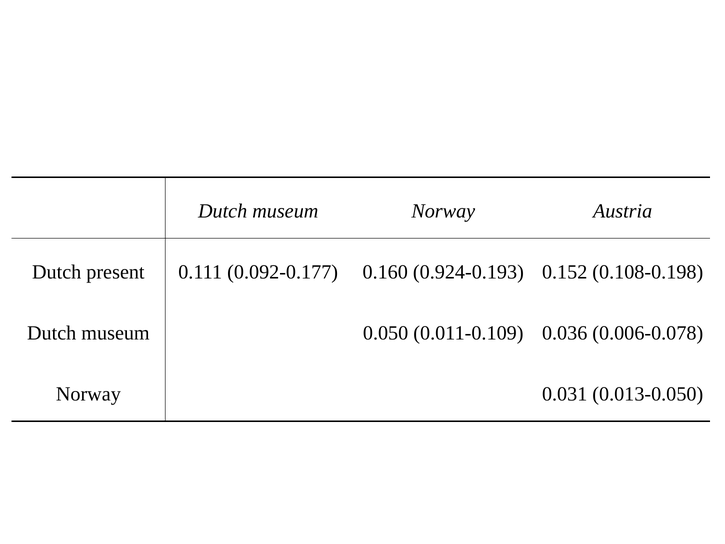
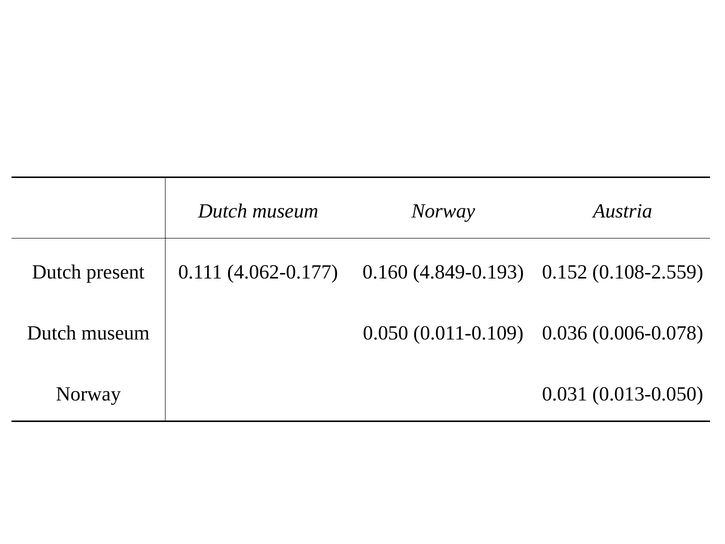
0.092-0.177: 0.092-0.177 -> 4.062-0.177
0.924-0.193: 0.924-0.193 -> 4.849-0.193
0.108-0.198: 0.108-0.198 -> 0.108-2.559
